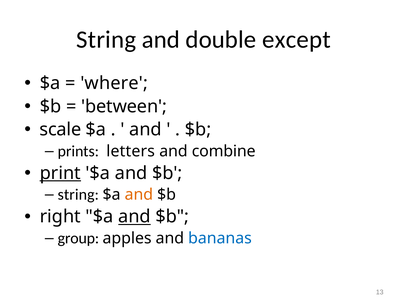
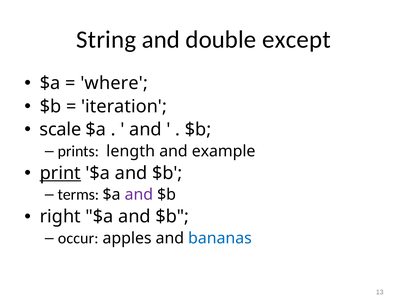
between: between -> iteration
letters: letters -> length
combine: combine -> example
string at (78, 195): string -> terms
and at (139, 195) colour: orange -> purple
and at (135, 217) underline: present -> none
group: group -> occur
